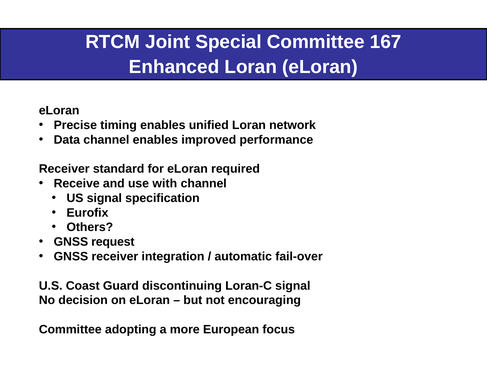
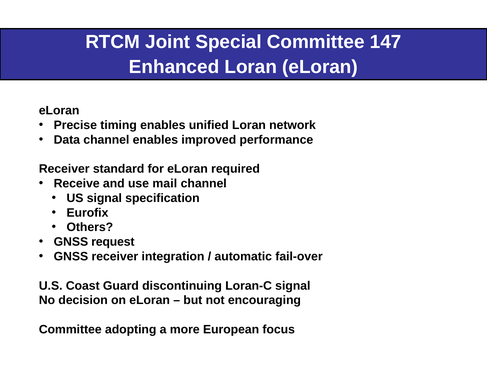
167: 167 -> 147
with: with -> mail
